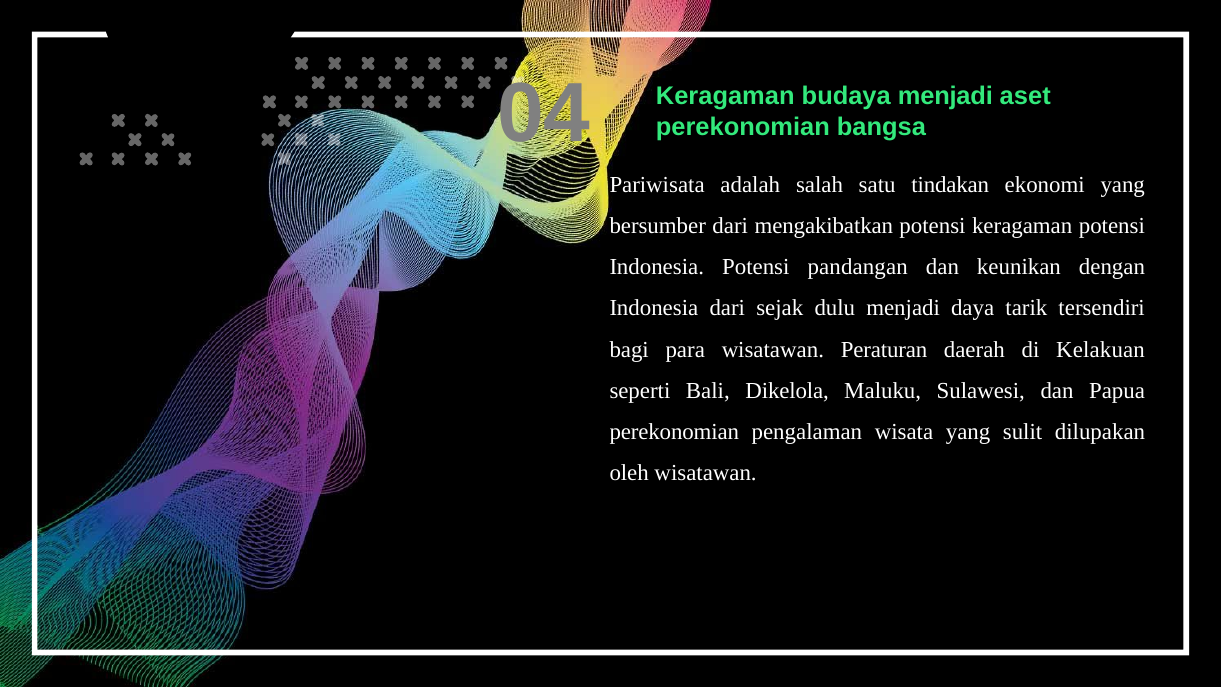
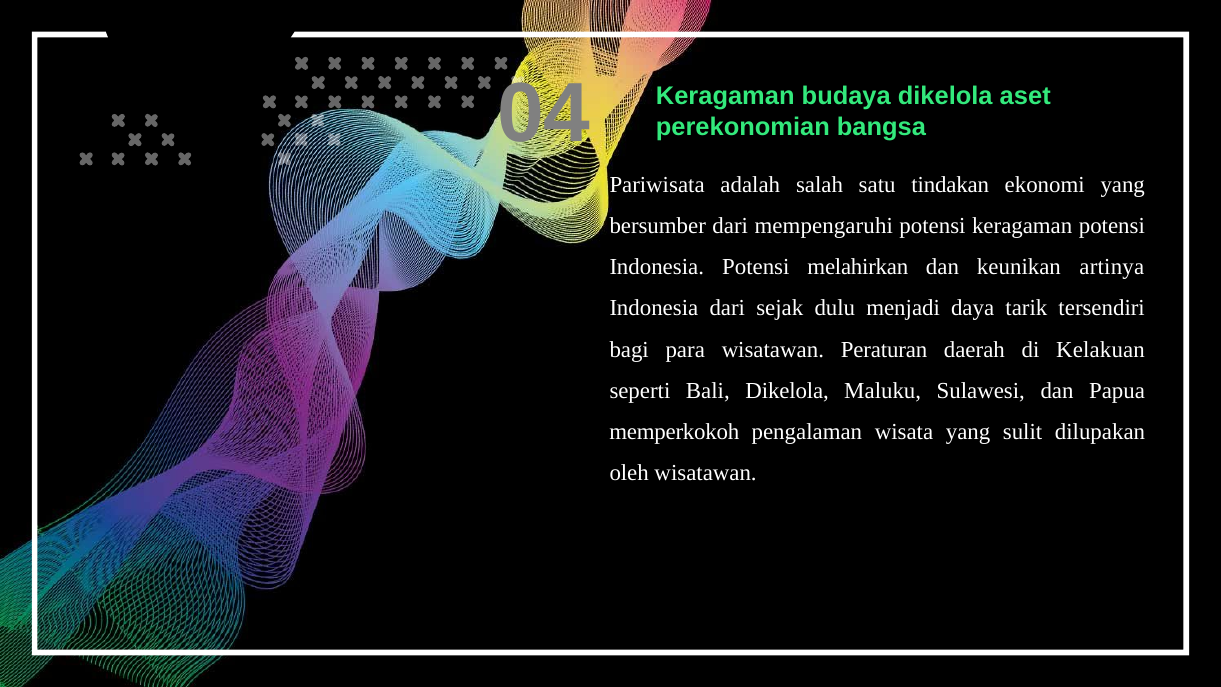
budaya menjadi: menjadi -> dikelola
mengakibatkan: mengakibatkan -> mempengaruhi
pandangan: pandangan -> melahirkan
dengan: dengan -> artinya
perekonomian at (674, 432): perekonomian -> memperkokoh
